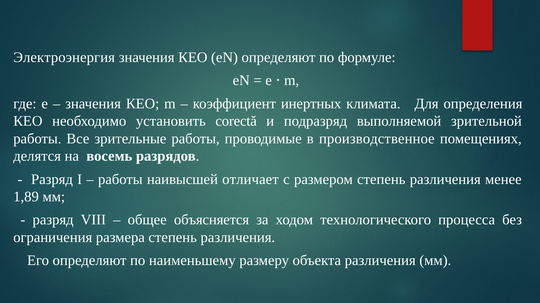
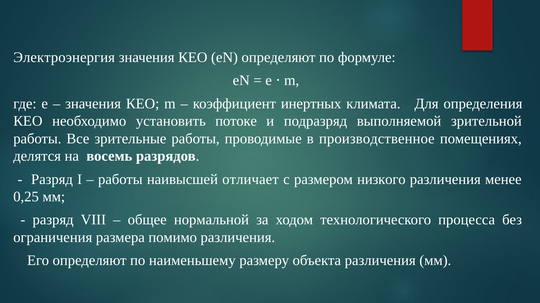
corectă: corectă -> потоке
размером степень: степень -> низкого
1,89: 1,89 -> 0,25
объясняется: объясняется -> нормальной
размера степень: степень -> помимо
